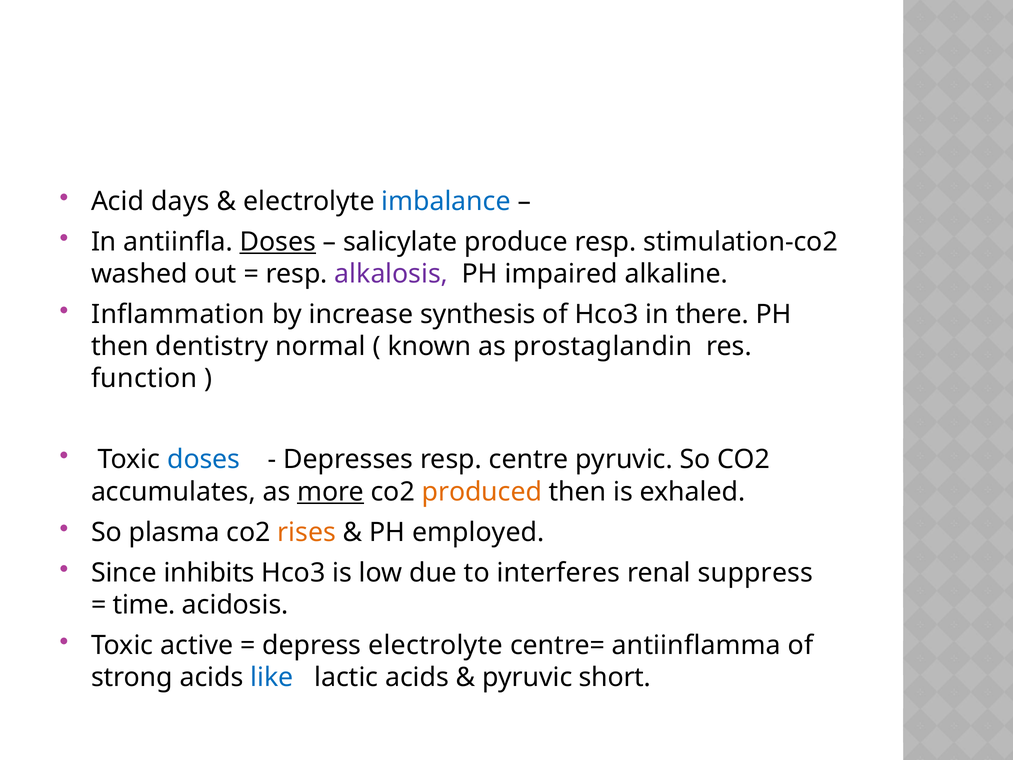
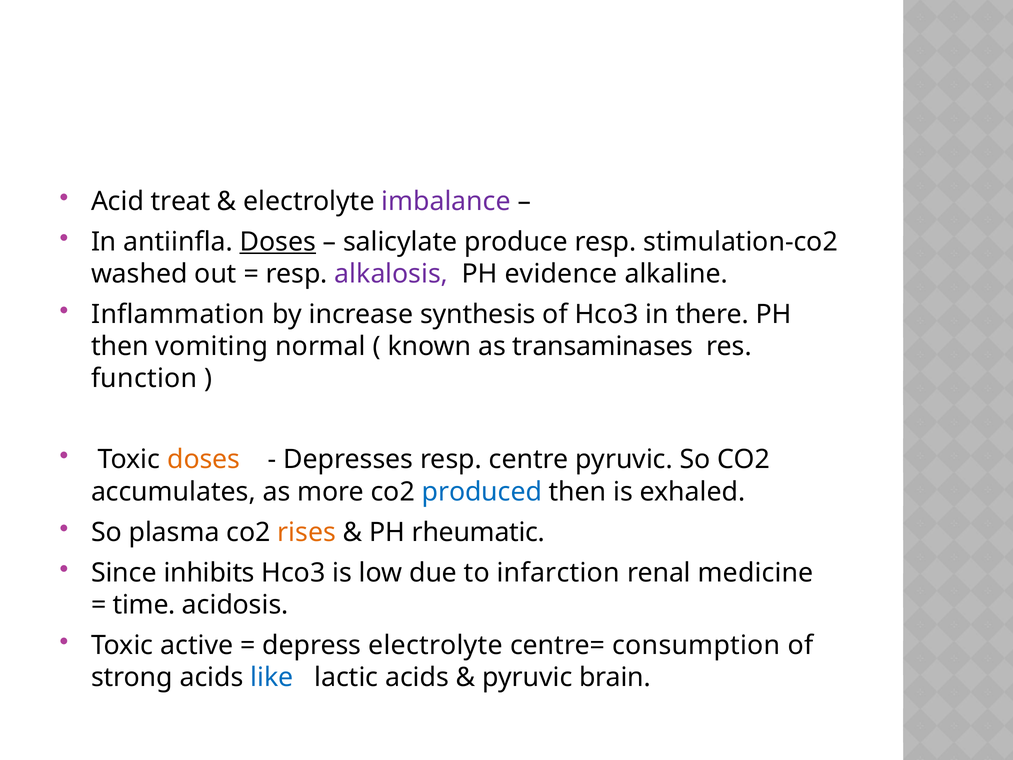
days: days -> treat
imbalance colour: blue -> purple
impaired: impaired -> evidence
dentistry: dentistry -> vomiting
prostaglandin: prostaglandin -> transaminases
doses at (204, 459) colour: blue -> orange
more underline: present -> none
produced colour: orange -> blue
employed: employed -> rheumatic
interferes: interferes -> infarction
suppress: suppress -> medicine
antiinflamma: antiinflamma -> consumption
short: short -> brain
